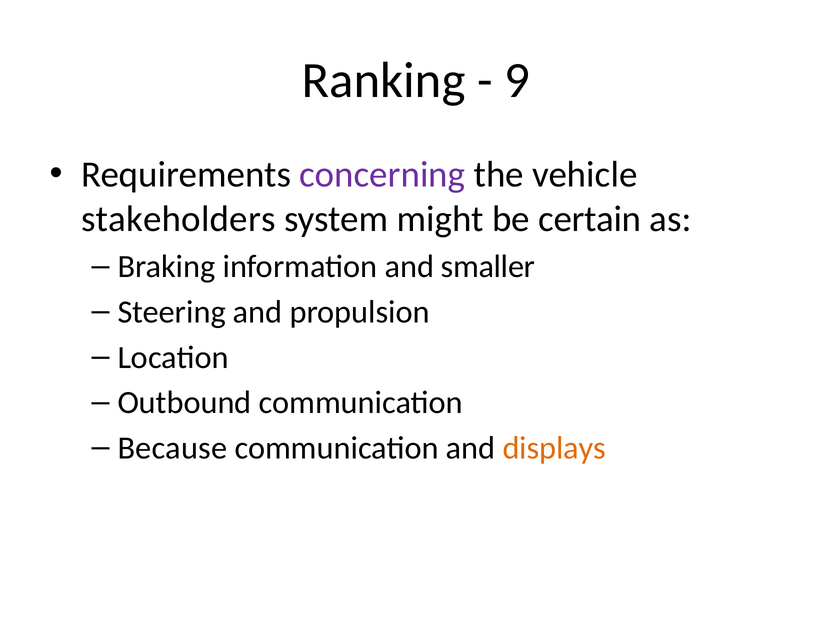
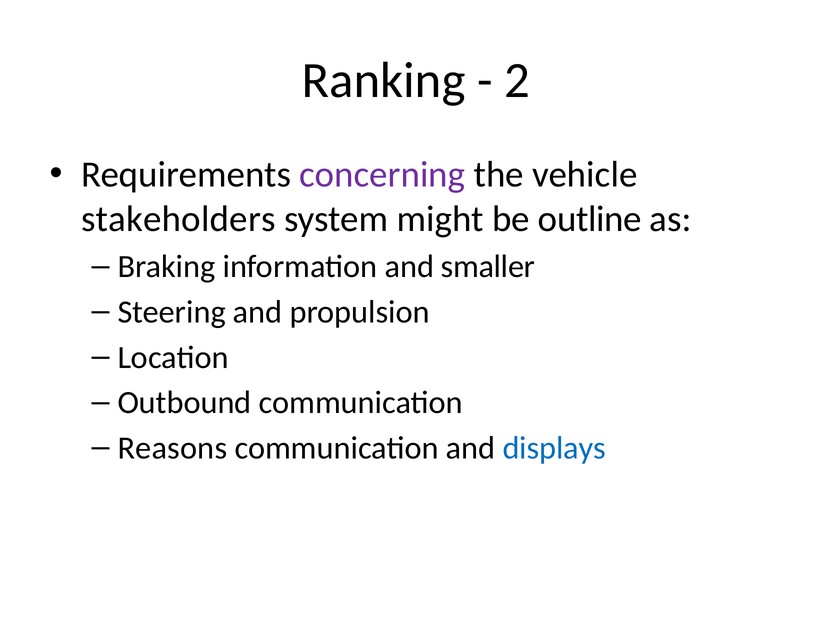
9: 9 -> 2
certain: certain -> outline
Because: Because -> Reasons
displays colour: orange -> blue
